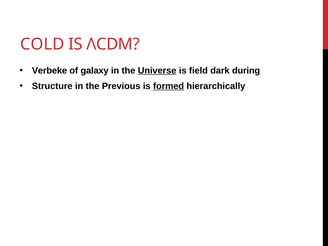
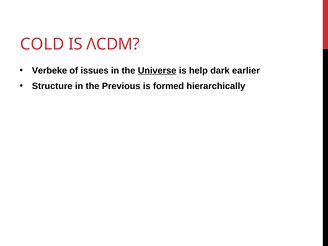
galaxy: galaxy -> issues
field: field -> help
during: during -> earlier
formed underline: present -> none
